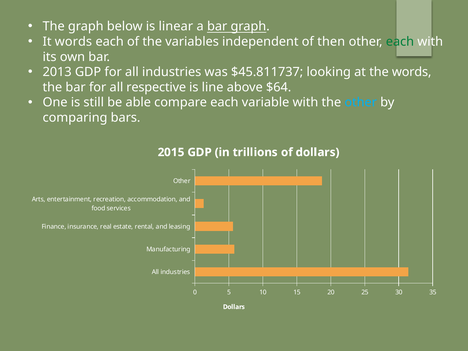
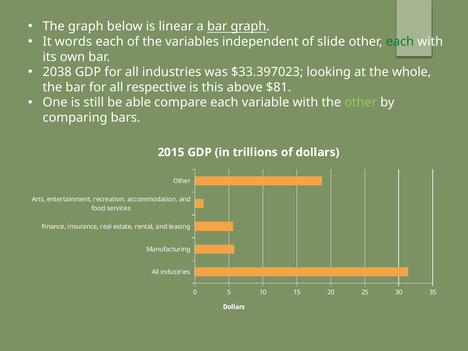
then: then -> slide
2013: 2013 -> 2038
$45.811737: $45.811737 -> $33.397023
the words: words -> whole
line: line -> this
$64: $64 -> $81
other at (361, 102) colour: light blue -> light green
